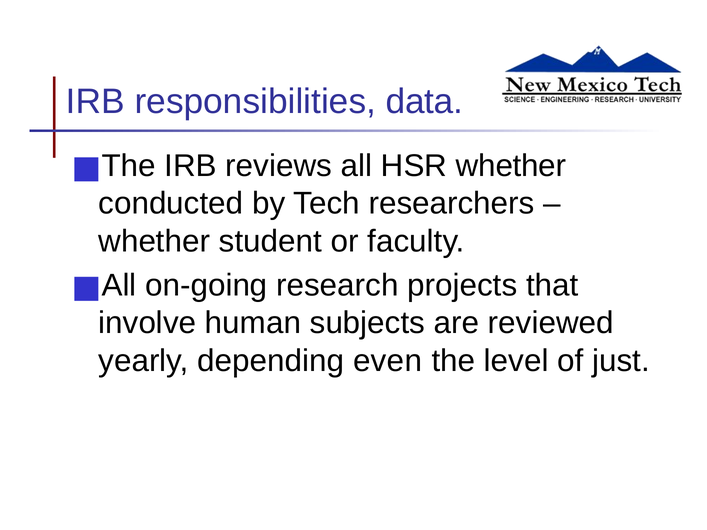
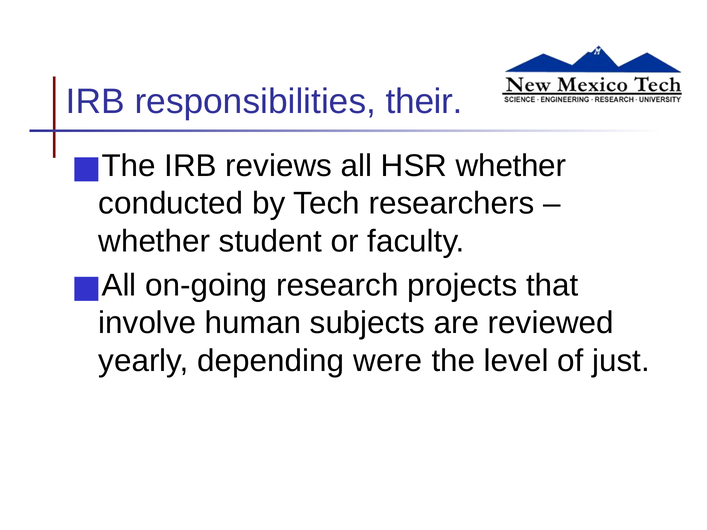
data: data -> their
even: even -> were
